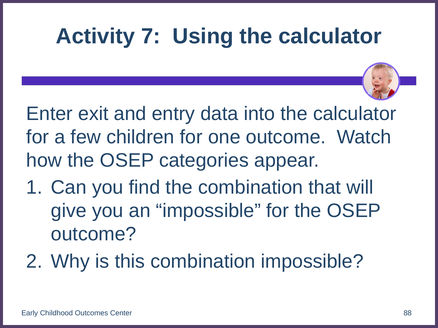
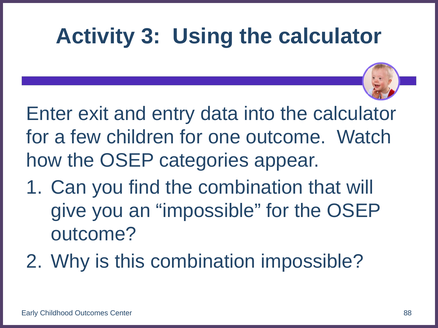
7: 7 -> 3
